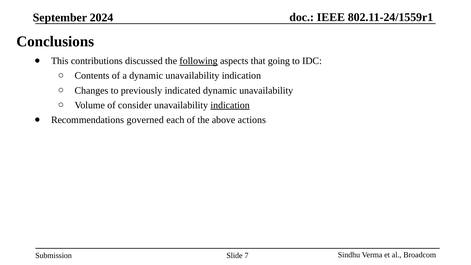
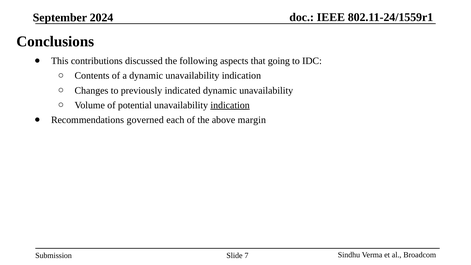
following underline: present -> none
consider: consider -> potential
actions: actions -> margin
